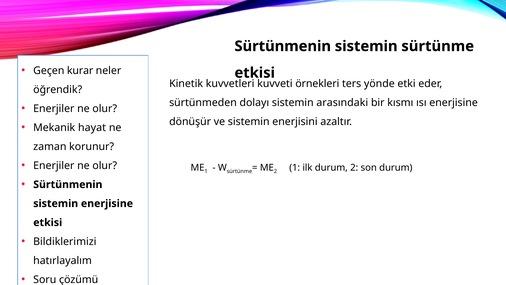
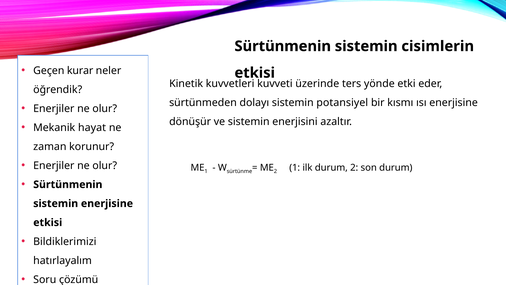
sistemin sürtünme: sürtünme -> cisimlerin
örnekleri: örnekleri -> üzerinde
arasındaki: arasındaki -> potansiyel
